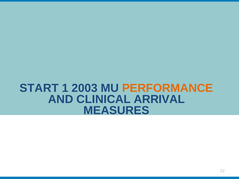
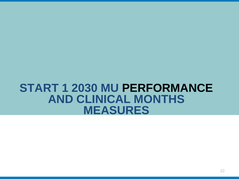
2003: 2003 -> 2030
PERFORMANCE colour: orange -> black
ARRIVAL: ARRIVAL -> MONTHS
